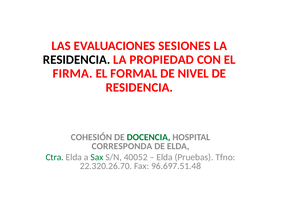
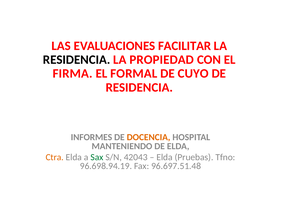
SESIONES: SESIONES -> FACILITAR
NIVEL: NIVEL -> CUYO
COHESIÓN: COHESIÓN -> INFORMES
DOCENCIA colour: green -> orange
CORRESPONDA: CORRESPONDA -> MANTENIENDO
Ctra colour: green -> orange
40052: 40052 -> 42043
22.320.26.70: 22.320.26.70 -> 96.698.94.19
